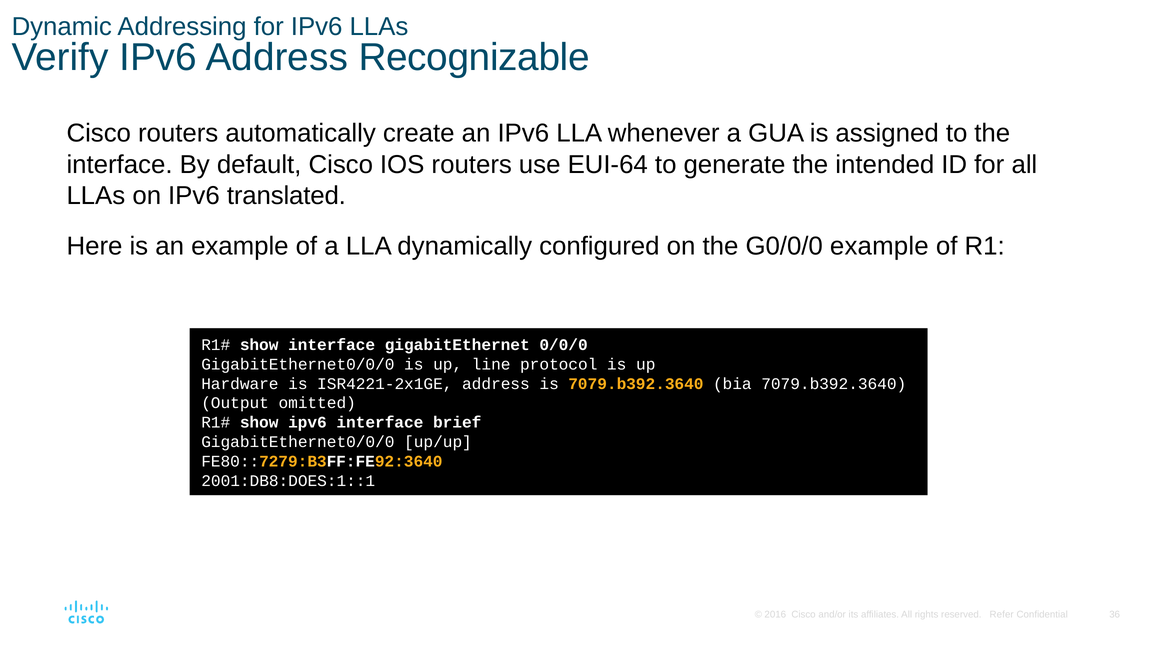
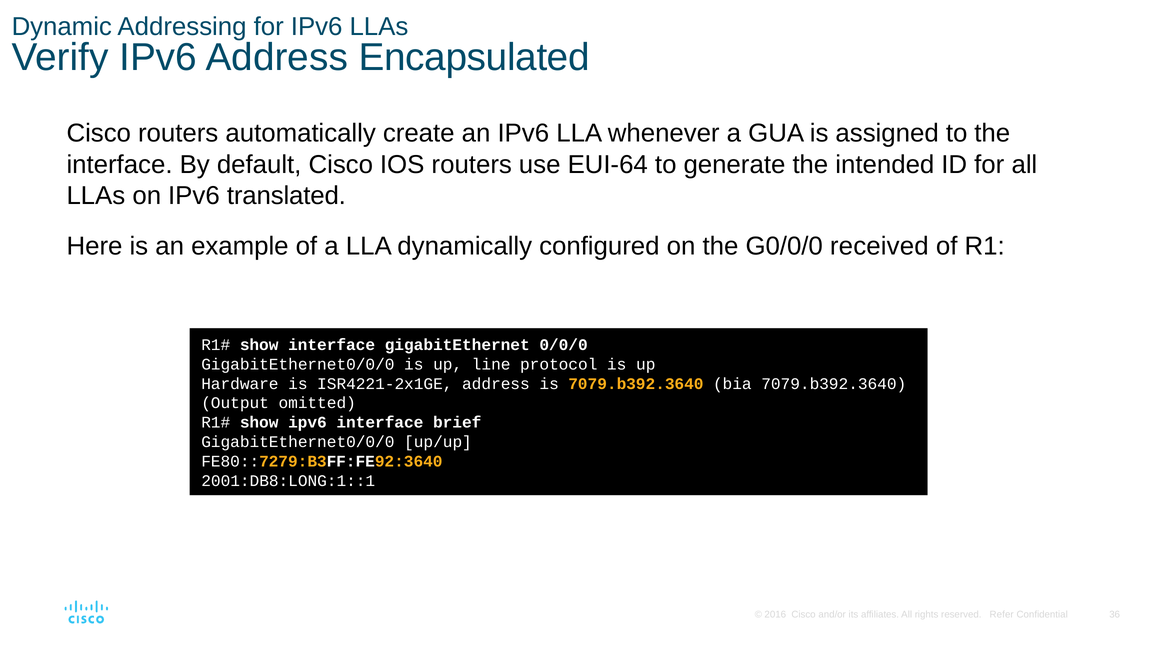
Recognizable: Recognizable -> Encapsulated
G0/0/0 example: example -> received
2001:DB8:DOES:1::1: 2001:DB8:DOES:1::1 -> 2001:DB8:LONG:1::1
